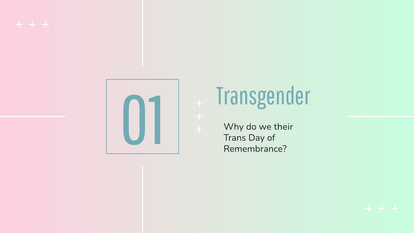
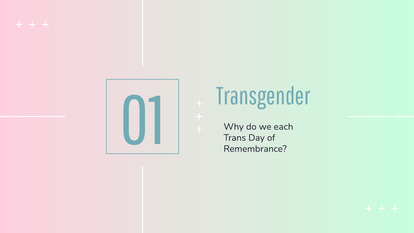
their: their -> each
